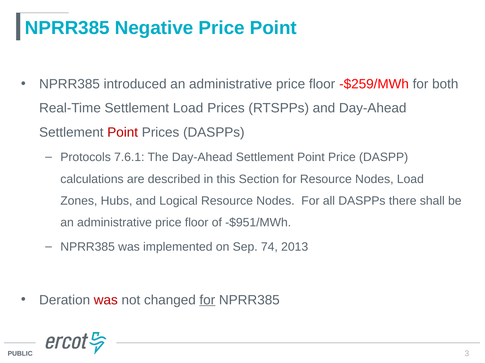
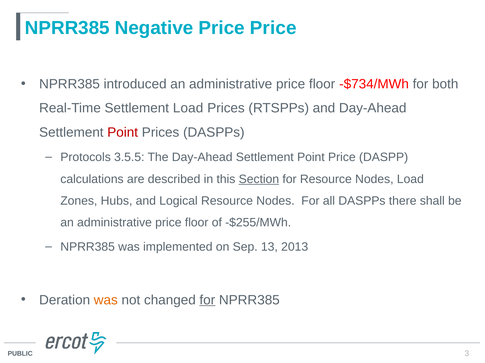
Price Point: Point -> Price
-$259/MWh: -$259/MWh -> -$734/MWh
7.6.1: 7.6.1 -> 3.5.5
Section underline: none -> present
-$951/MWh: -$951/MWh -> -$255/MWh
74: 74 -> 13
was at (106, 301) colour: red -> orange
